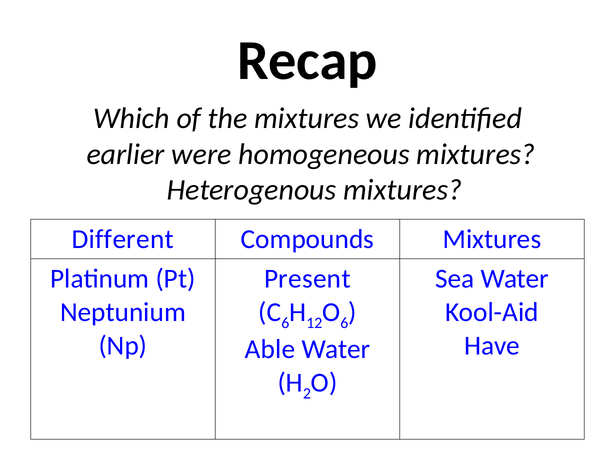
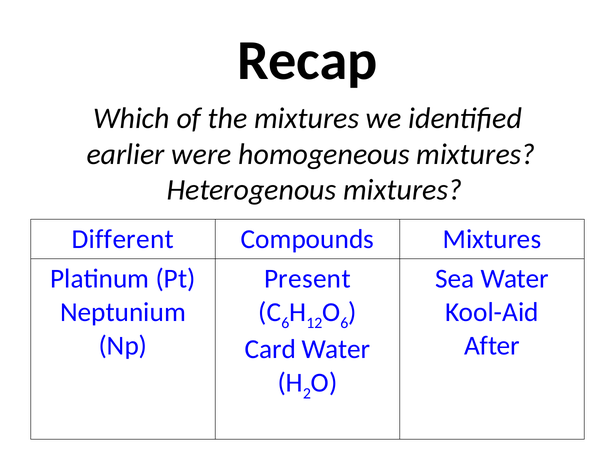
Have: Have -> After
Able: Able -> Card
